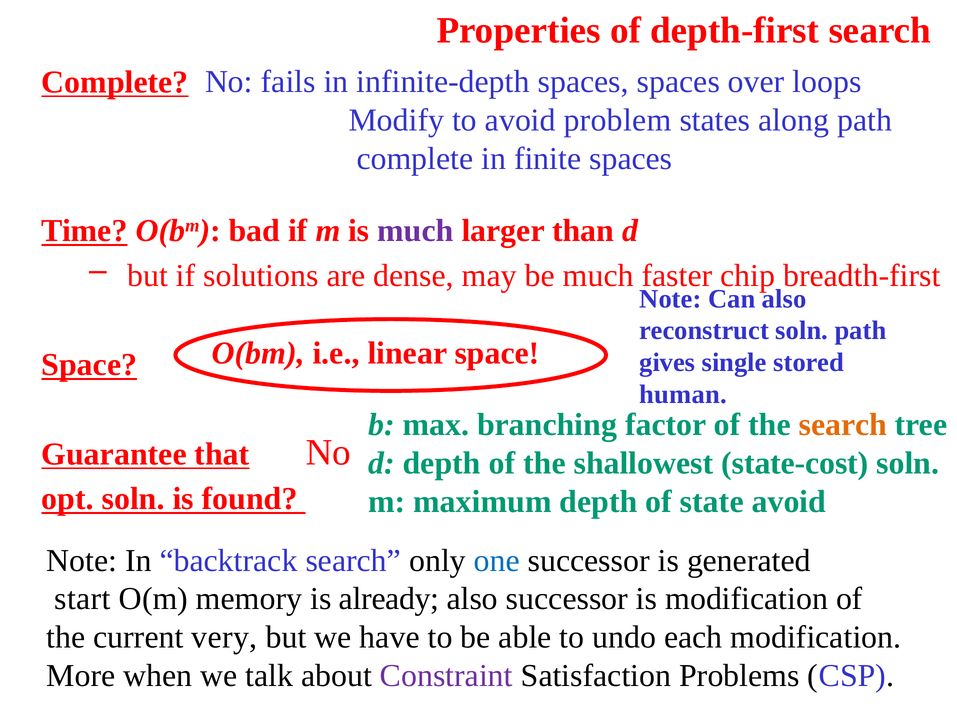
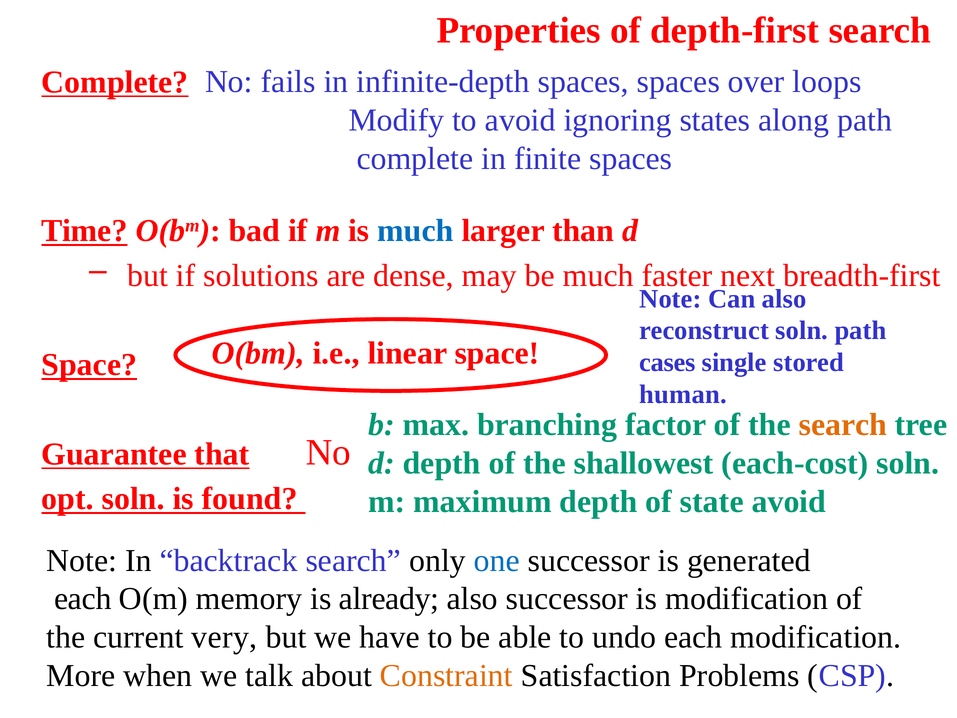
problem: problem -> ignoring
much at (415, 231) colour: purple -> blue
chip: chip -> next
gives: gives -> cases
state-cost: state-cost -> each-cost
start at (82, 599): start -> each
Constraint colour: purple -> orange
